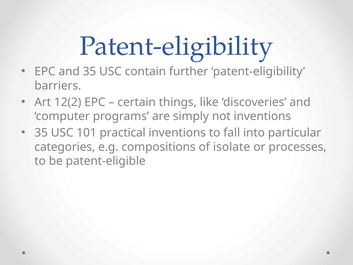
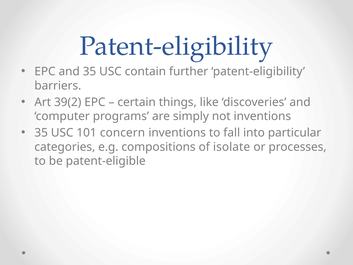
12(2: 12(2 -> 39(2
practical: practical -> concern
